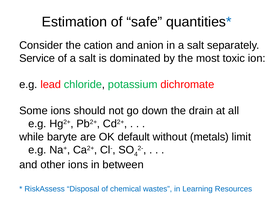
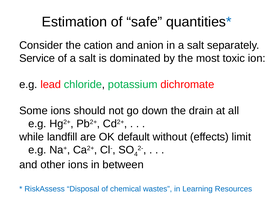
baryte: baryte -> landfill
metals: metals -> effects
